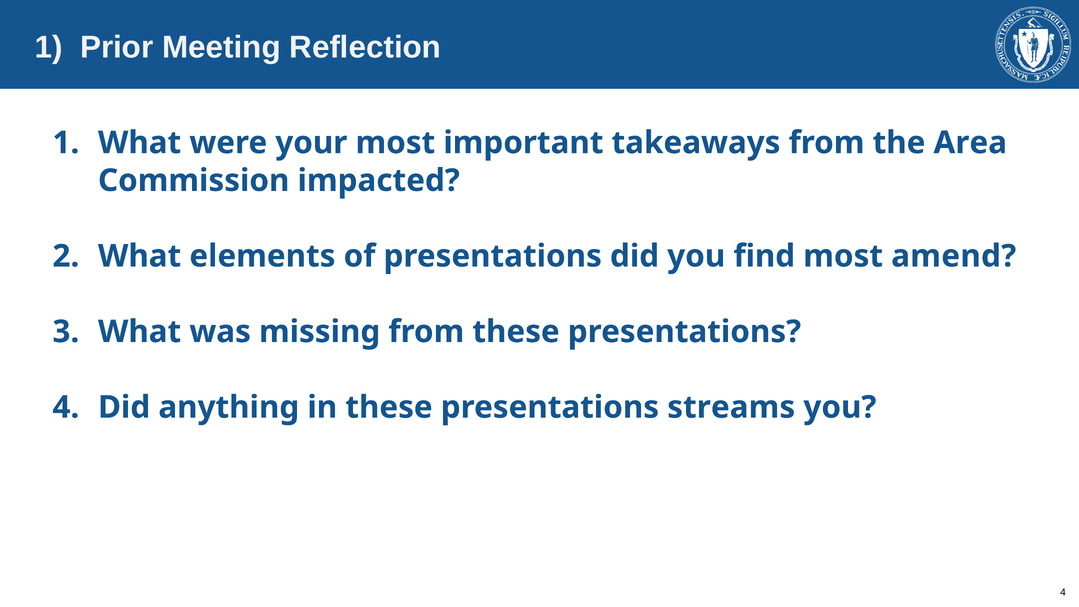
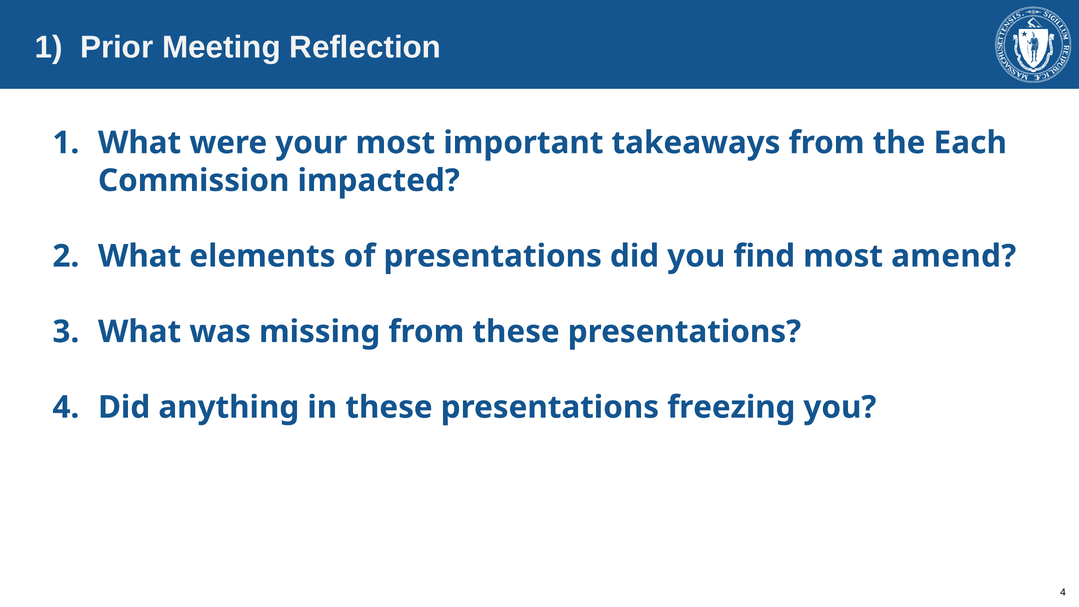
Area: Area -> Each
streams: streams -> freezing
